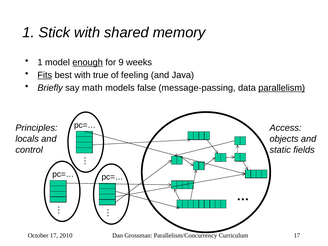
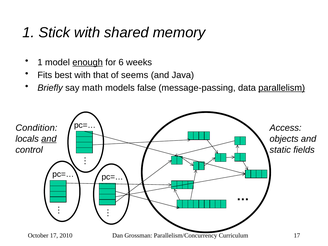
9: 9 -> 6
Fits underline: present -> none
true: true -> that
feeling: feeling -> seems
Principles: Principles -> Condition
and at (49, 139) underline: none -> present
